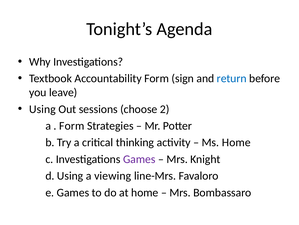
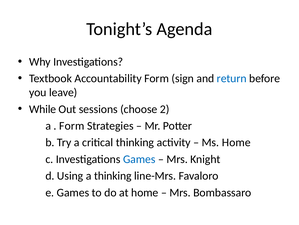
Using at (43, 109): Using -> While
Games at (139, 159) colour: purple -> blue
a viewing: viewing -> thinking
